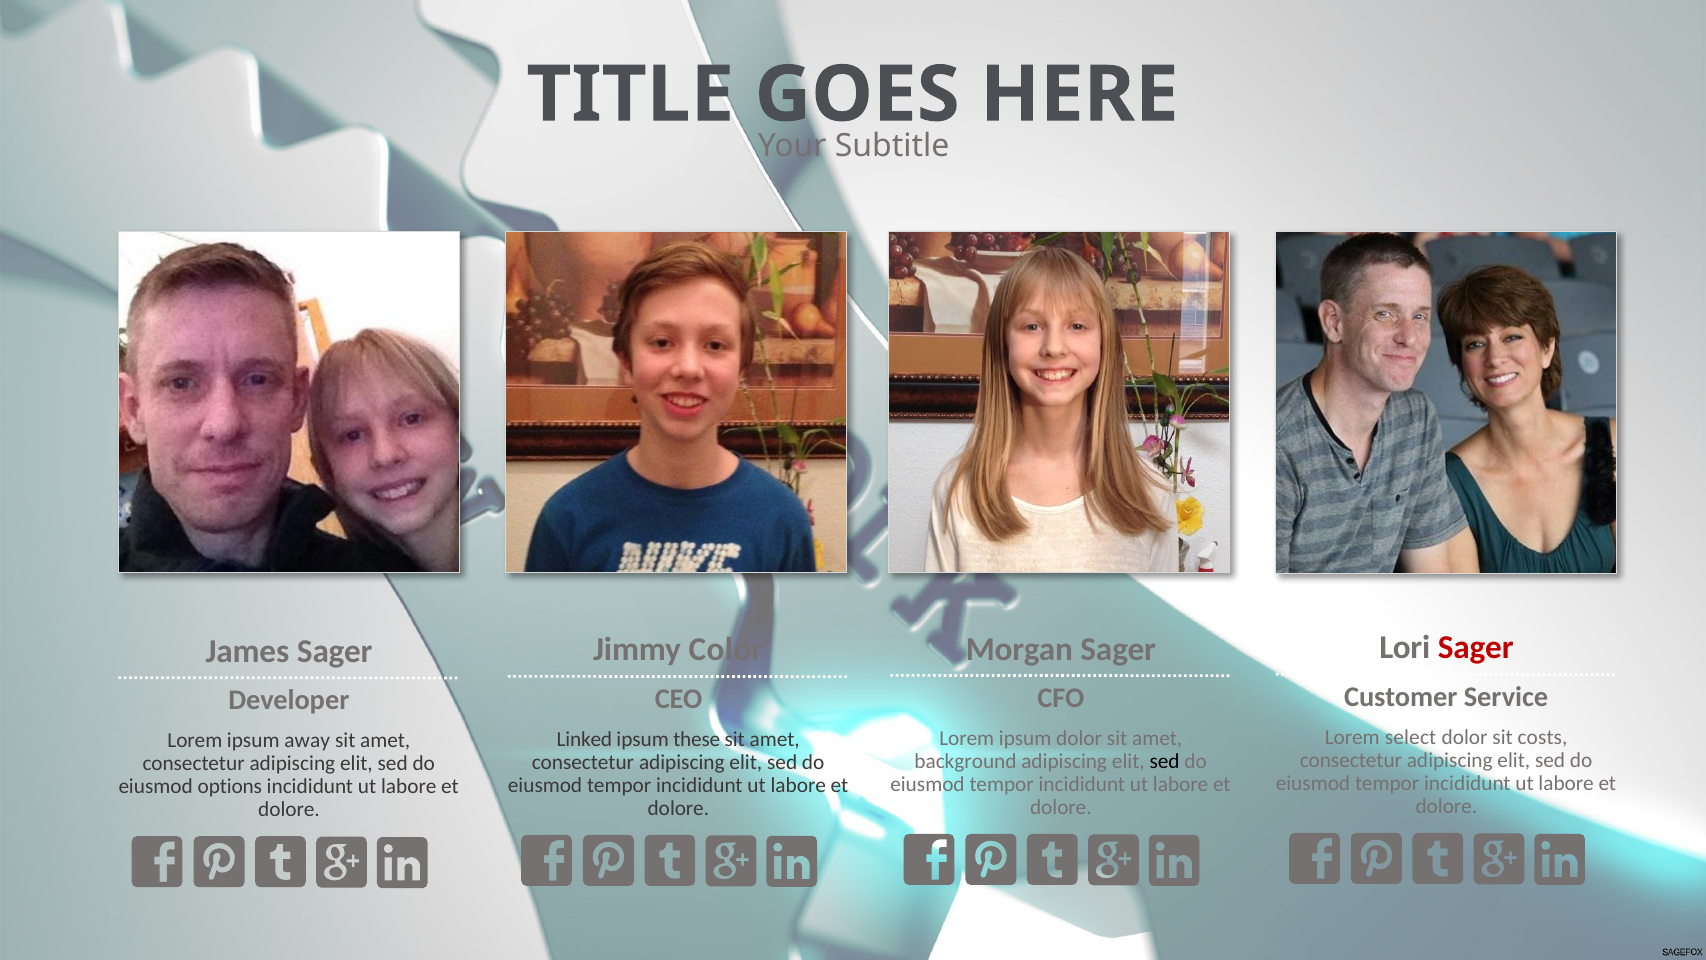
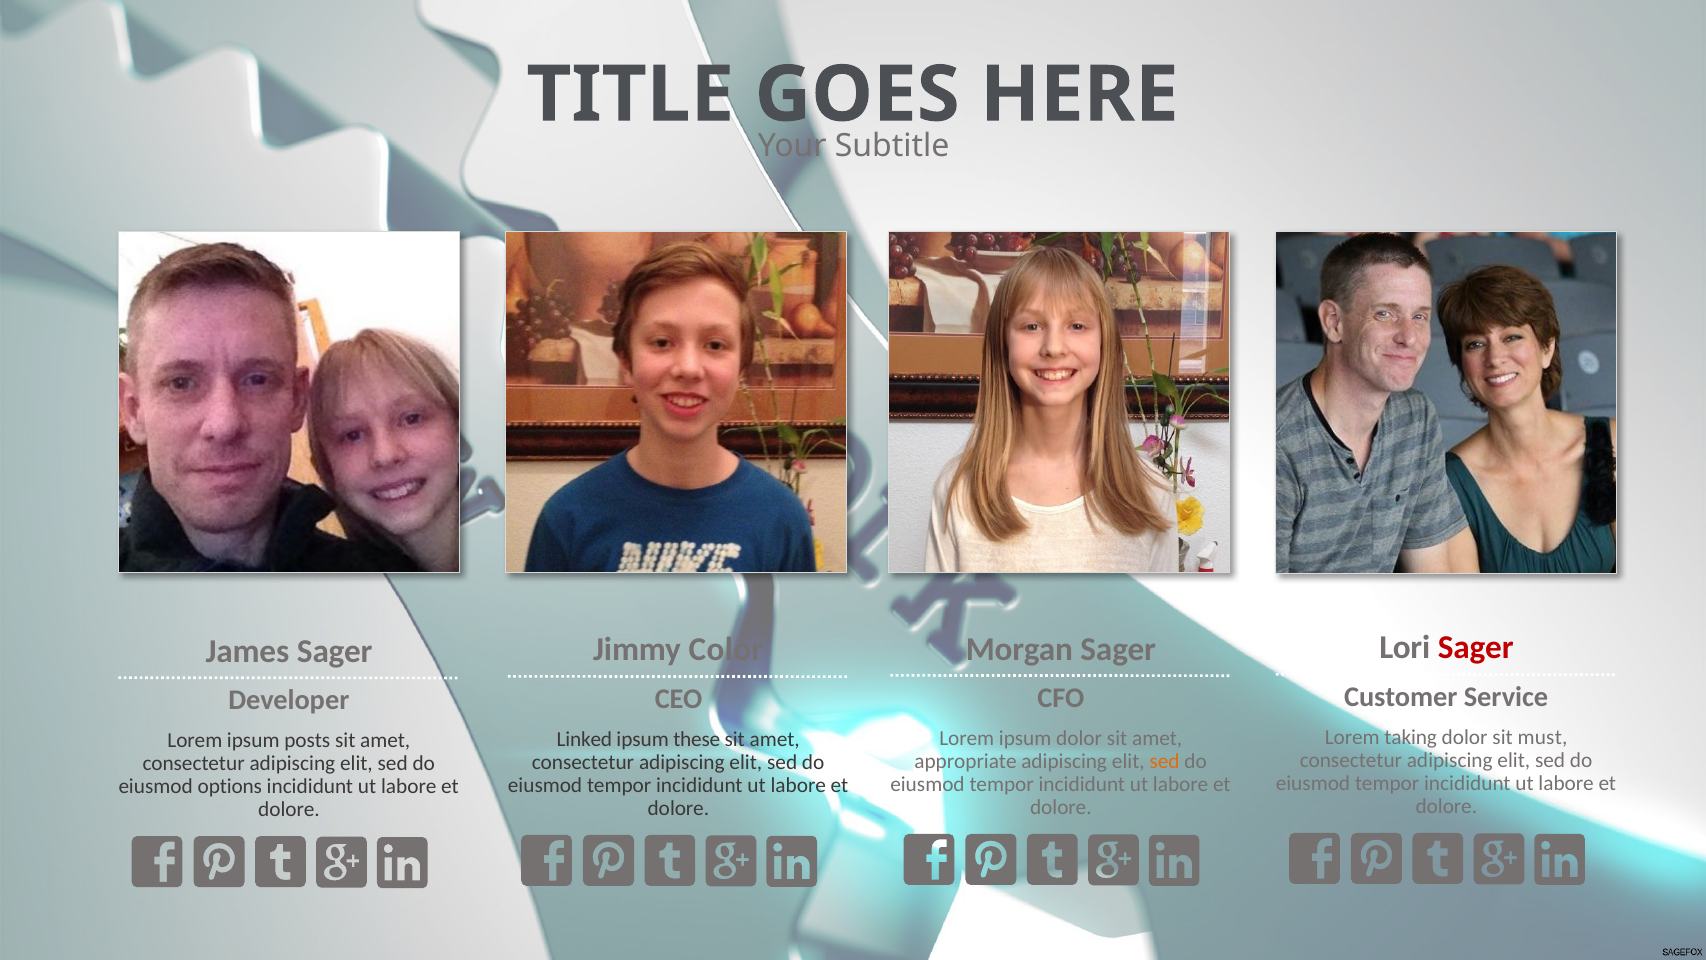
select: select -> taking
costs: costs -> must
away: away -> posts
background: background -> appropriate
sed at (1165, 761) colour: black -> orange
